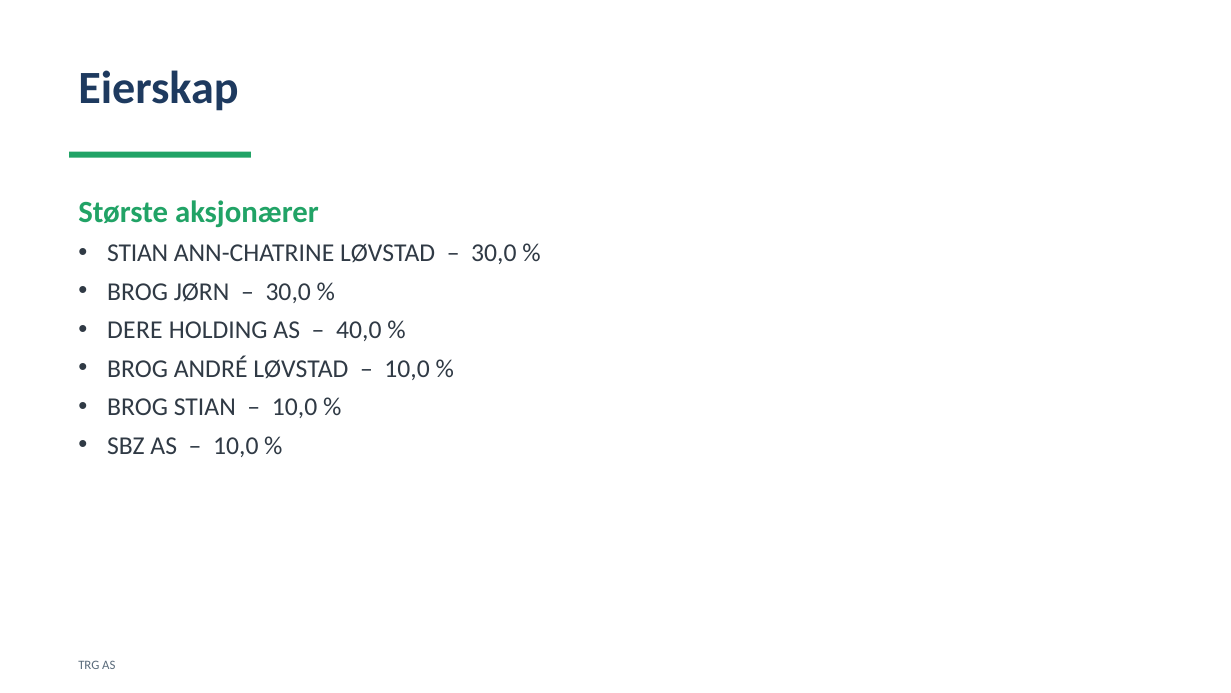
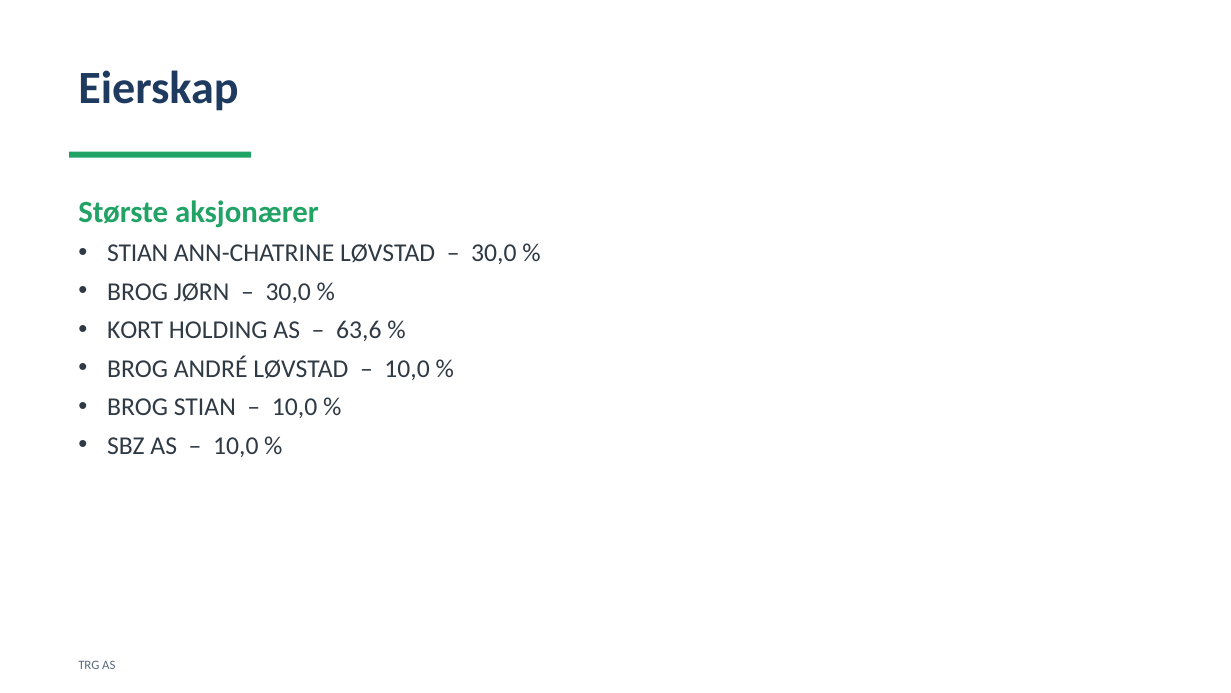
DERE: DERE -> KORT
40,0: 40,0 -> 63,6
